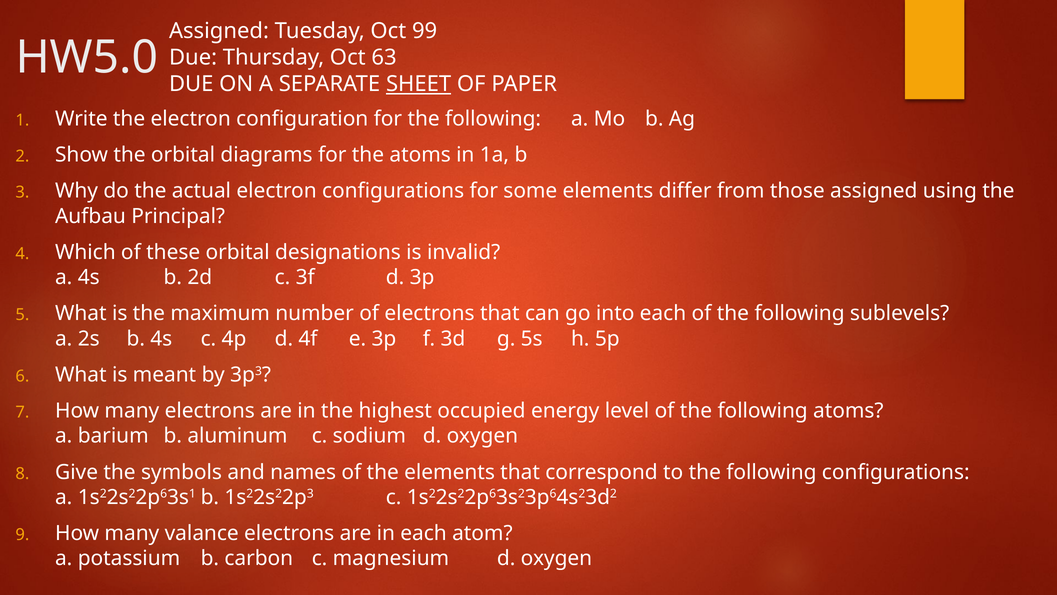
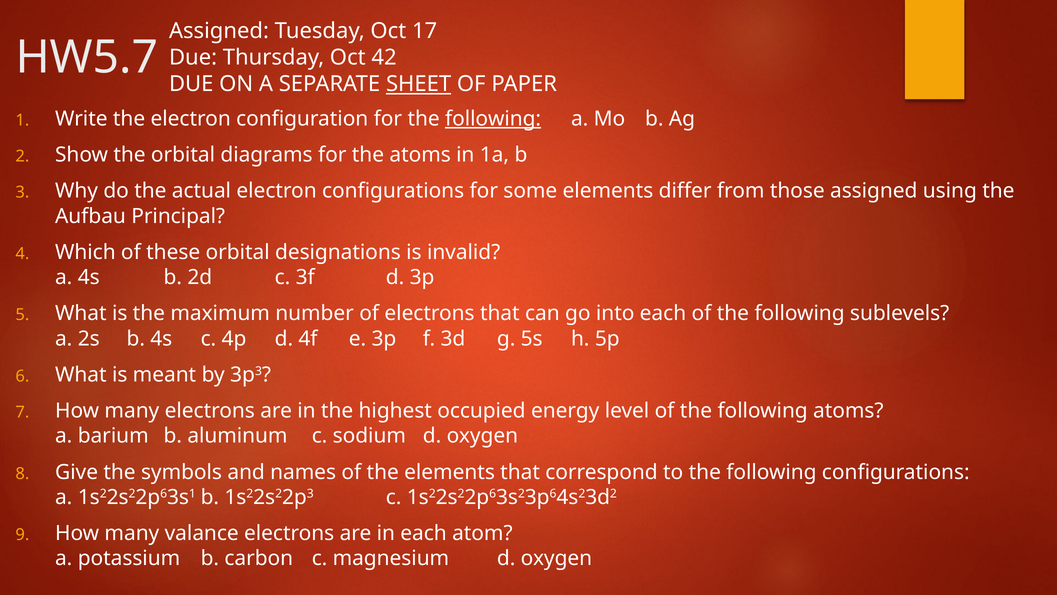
99: 99 -> 17
HW5.0: HW5.0 -> HW5.7
63: 63 -> 42
following at (493, 119) underline: none -> present
